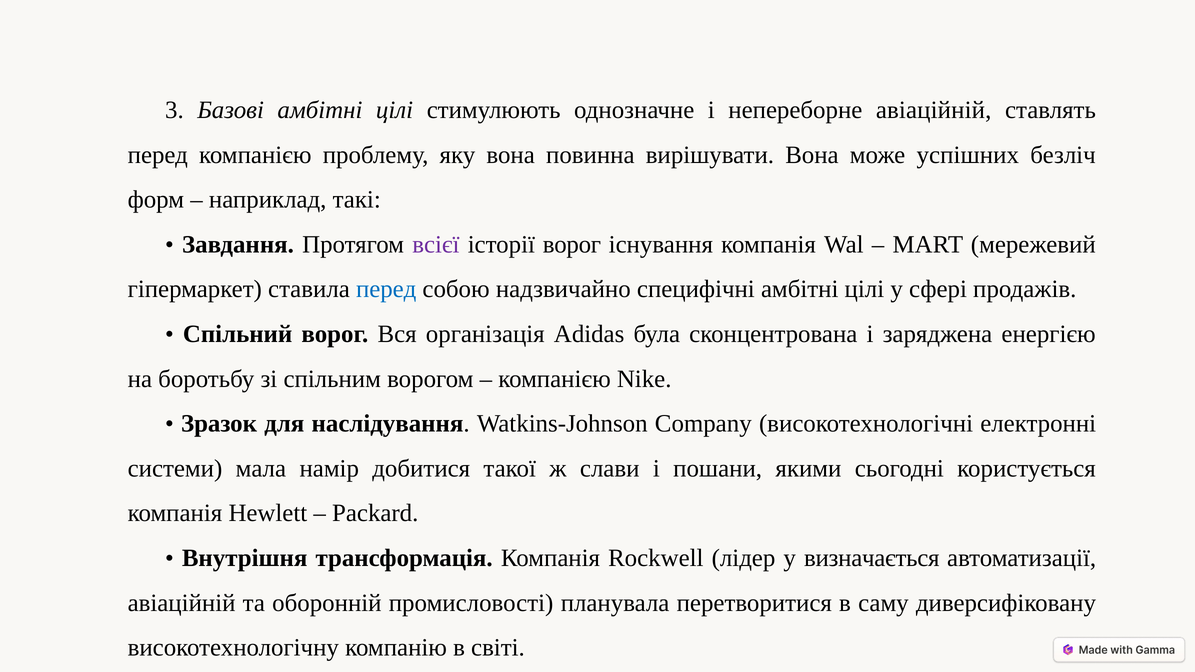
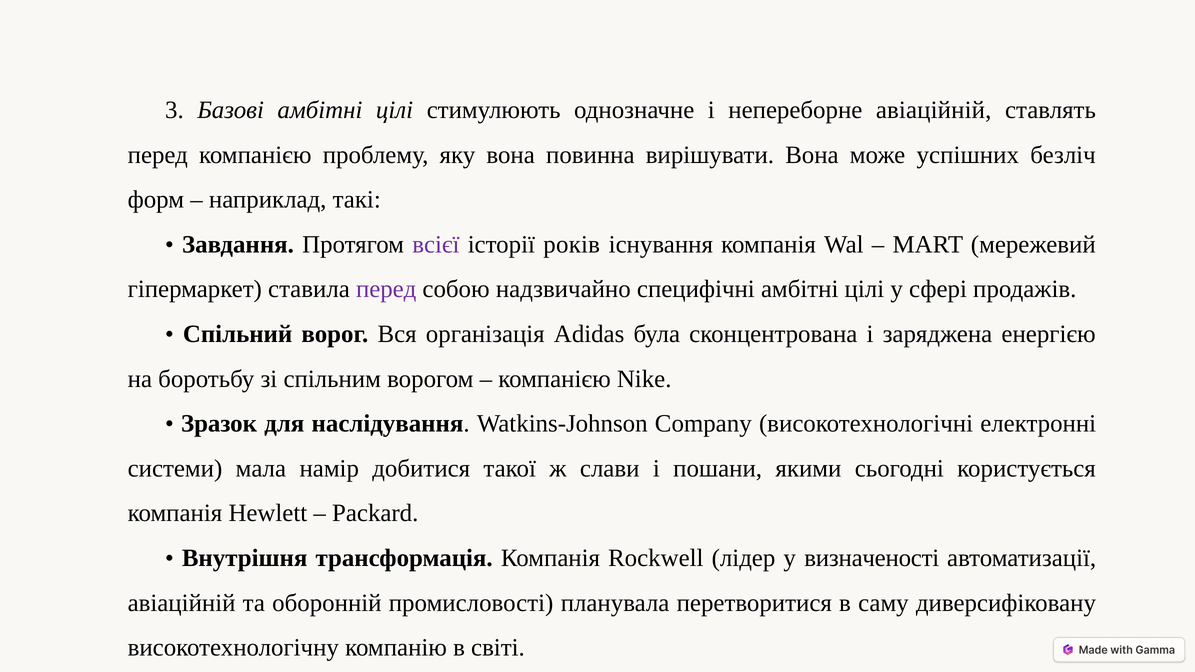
історії ворог: ворог -> років
перед at (386, 289) colour: blue -> purple
визначається: визначається -> визначеності
